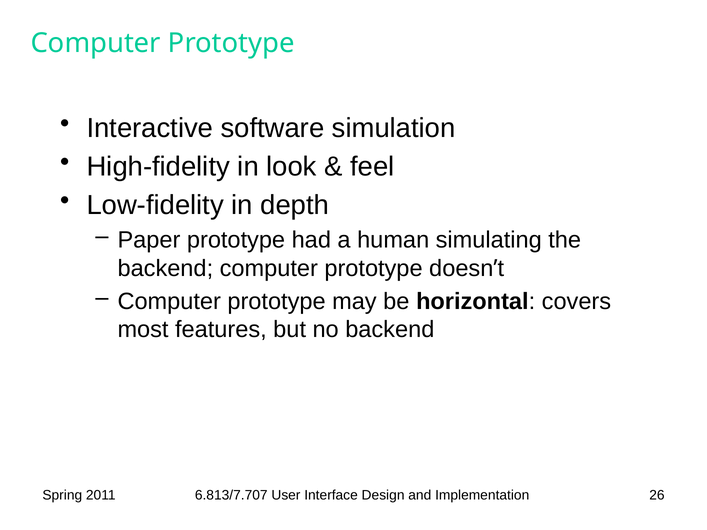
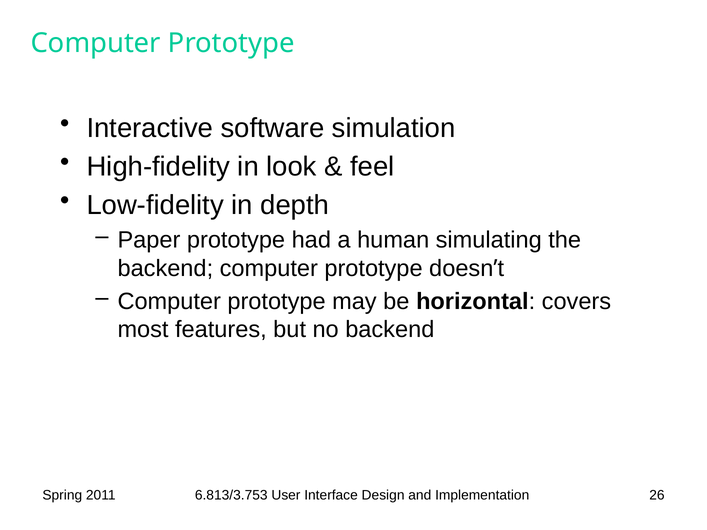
6.813/7.707: 6.813/7.707 -> 6.813/3.753
